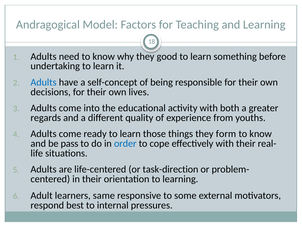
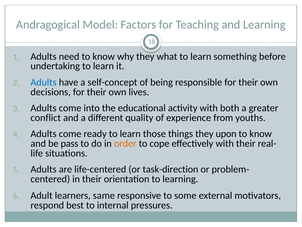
good: good -> what
regards: regards -> conflict
form: form -> upon
order colour: blue -> orange
